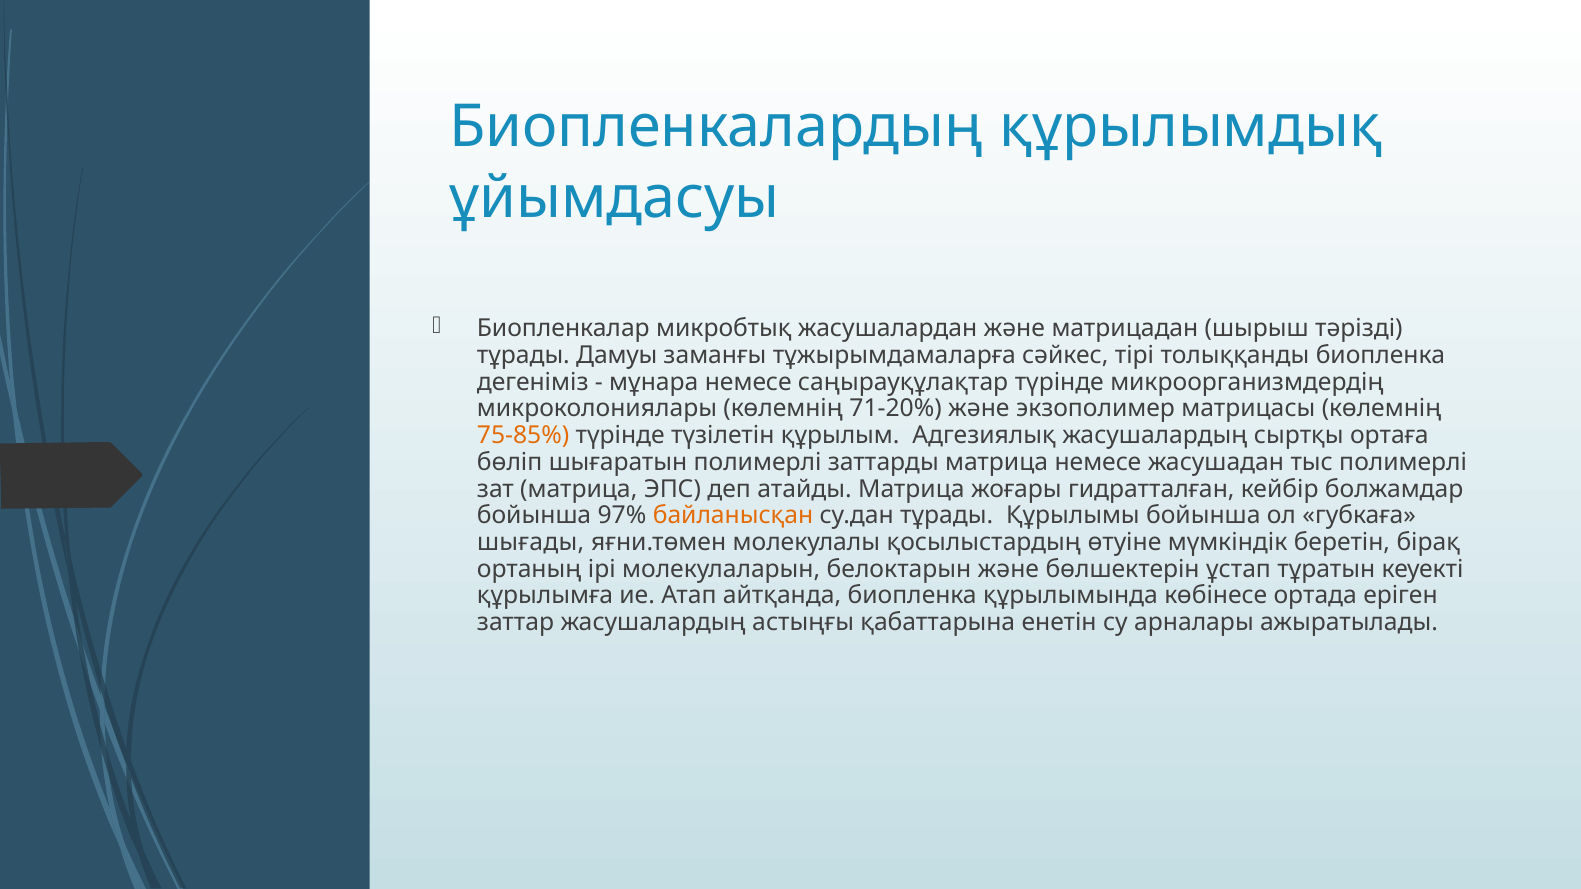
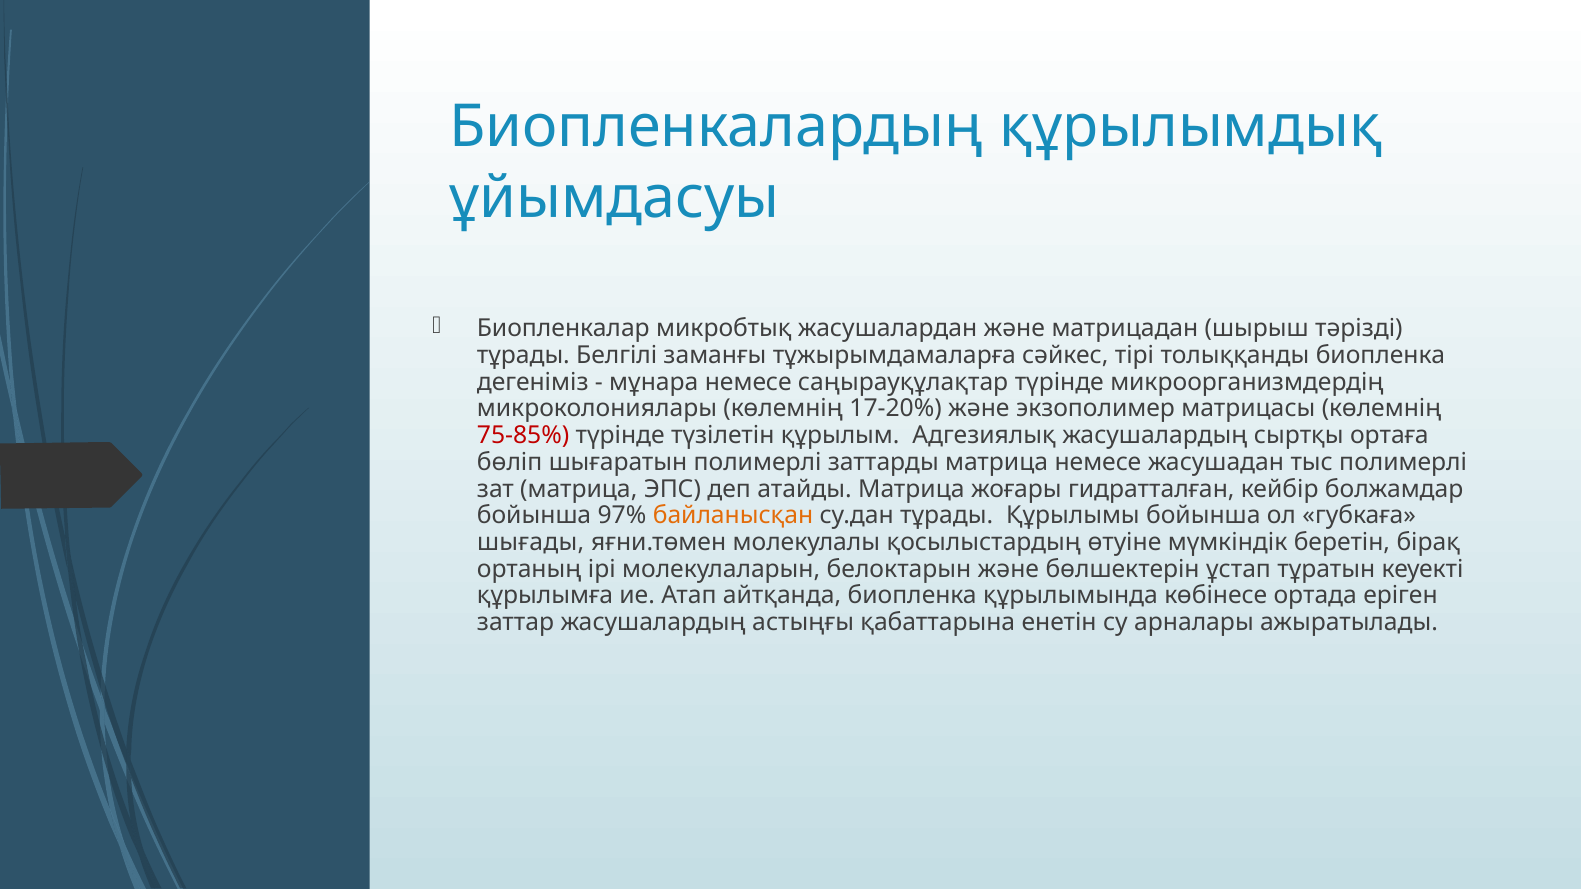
Дамуы: Дамуы -> Белгілі
71-20%: 71-20% -> 17-20%
75-85% colour: orange -> red
